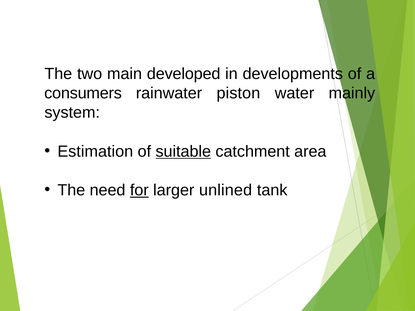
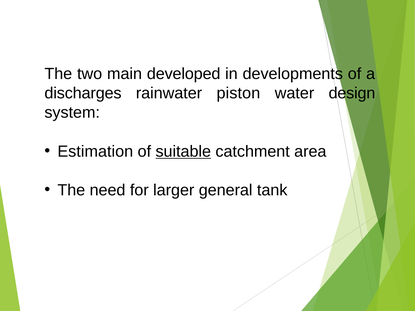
consumers: consumers -> discharges
mainly: mainly -> design
for underline: present -> none
unlined: unlined -> general
